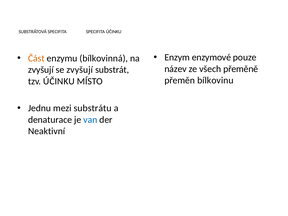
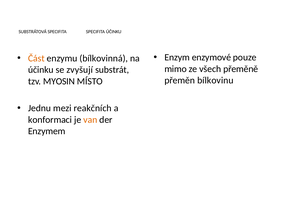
název: název -> mimo
zvyšují at (41, 70): zvyšují -> účinku
tzv ÚČINKU: ÚČINKU -> MYOSIN
substrátu: substrátu -> reakčních
denaturace: denaturace -> konformaci
van colour: blue -> orange
Neaktivní: Neaktivní -> Enzymem
